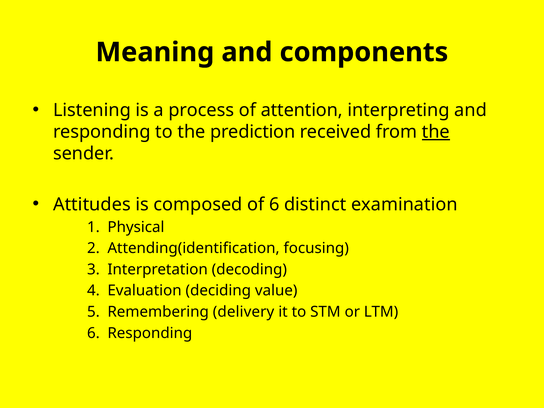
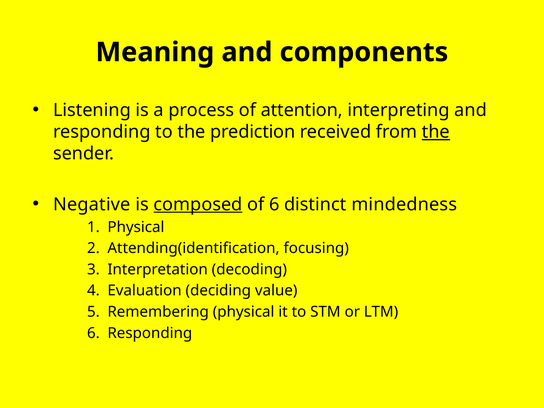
Attitudes: Attitudes -> Negative
composed underline: none -> present
examination: examination -> mindedness
Remembering delivery: delivery -> physical
